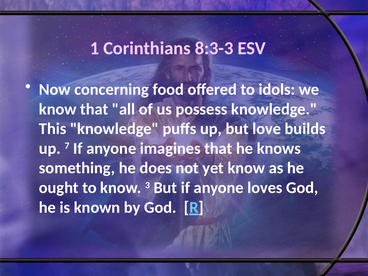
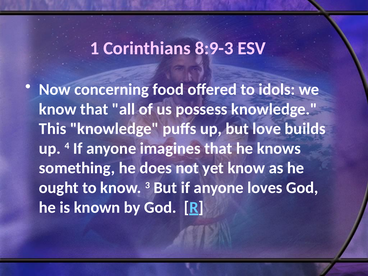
8:3-3: 8:3-3 -> 8:9-3
7: 7 -> 4
